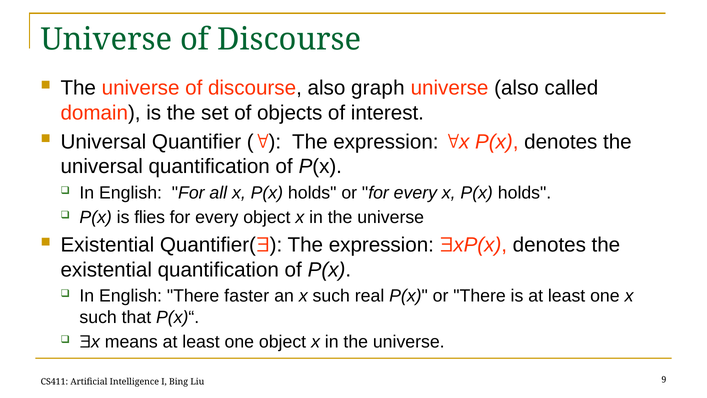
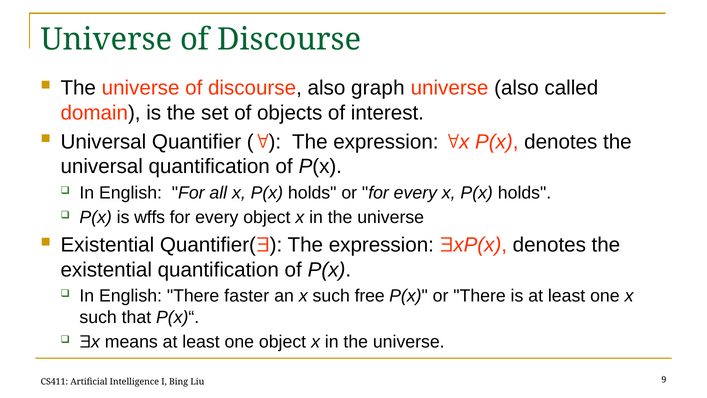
flies: flies -> wffs
real: real -> free
